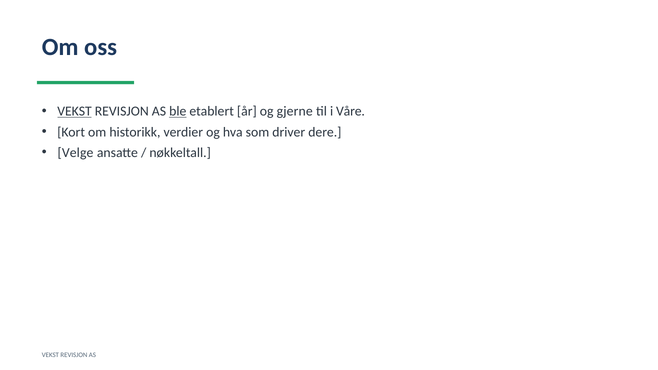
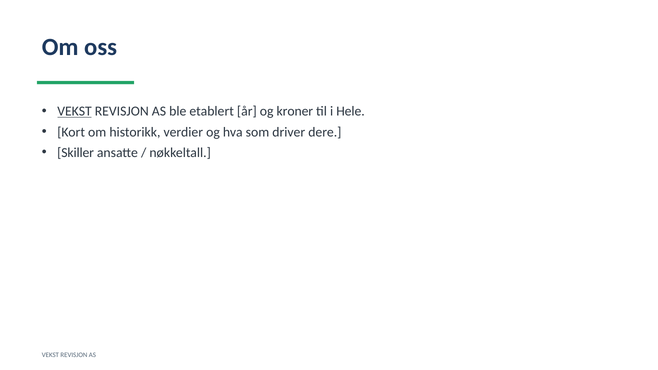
ble underline: present -> none
gjerne: gjerne -> kroner
Våre: Våre -> Hele
Velge: Velge -> Skiller
